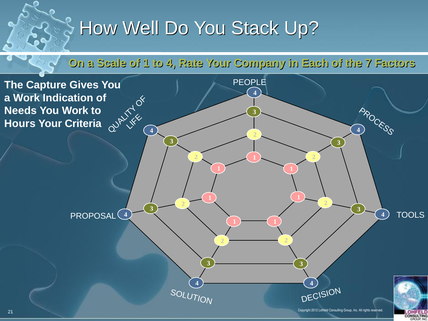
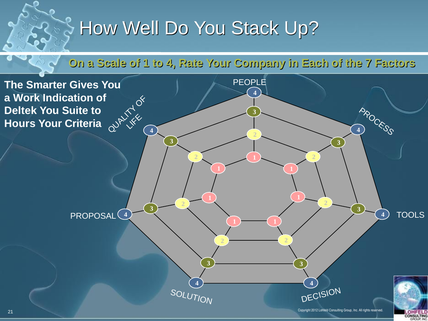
Capture: Capture -> Smarter
Needs: Needs -> Deltek
You Work: Work -> Suite
